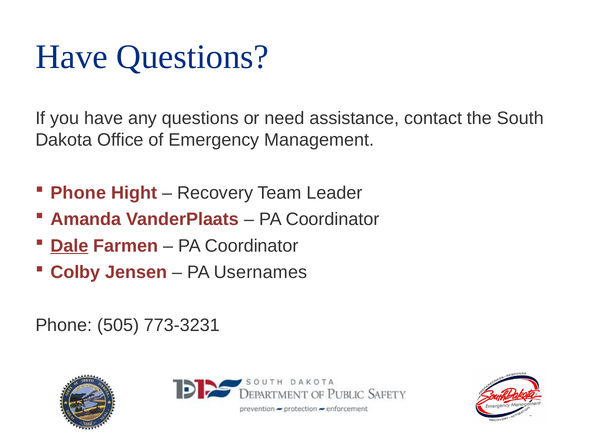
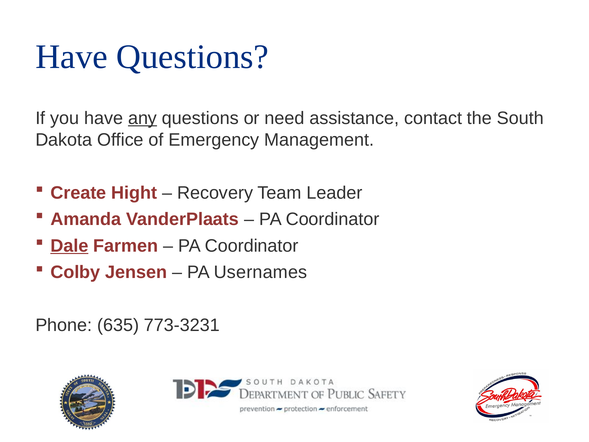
any underline: none -> present
Phone at (78, 193): Phone -> Create
505: 505 -> 635
